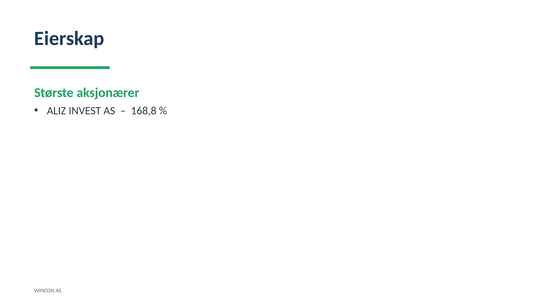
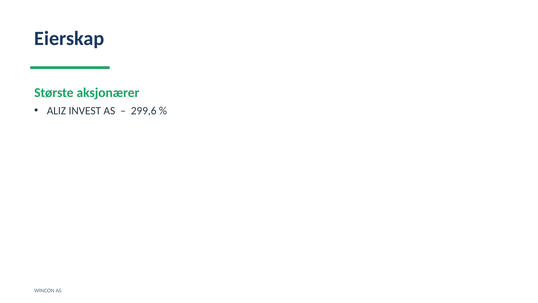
168,8: 168,8 -> 299,6
